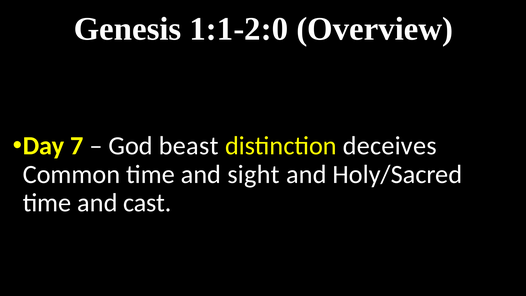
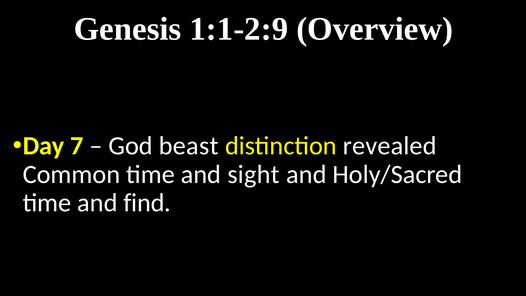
1:1-2:0: 1:1-2:0 -> 1:1-2:9
deceives: deceives -> revealed
cast: cast -> find
